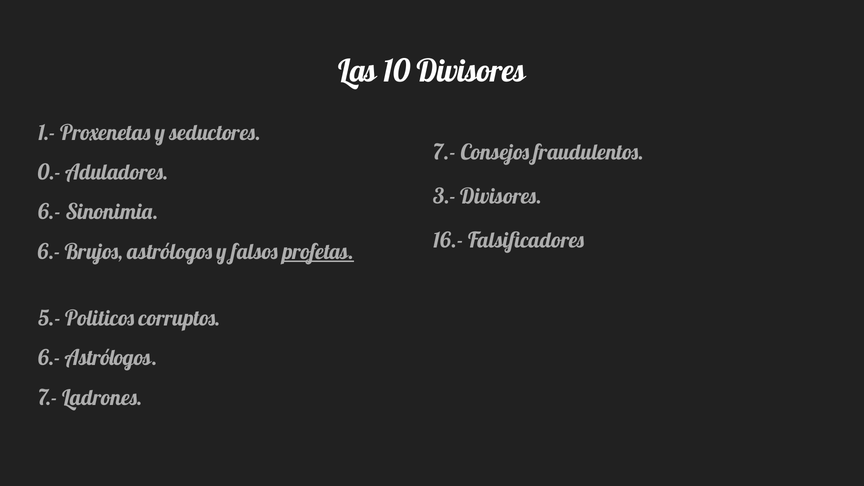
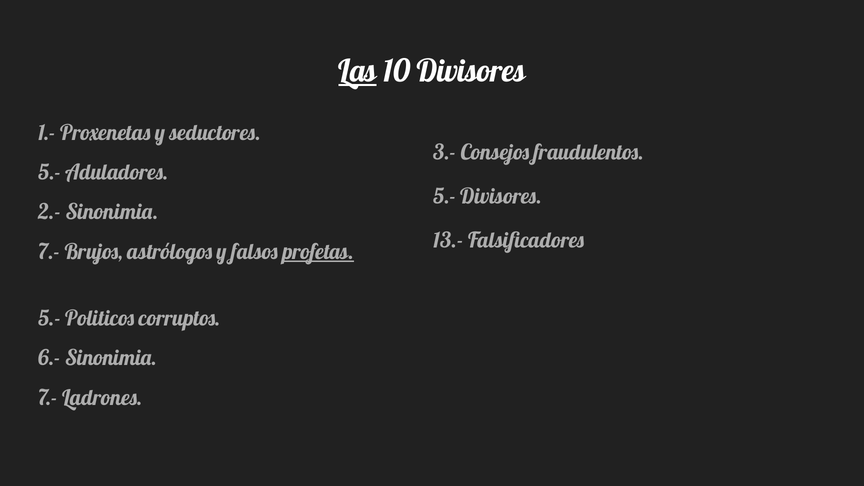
Las underline: none -> present
7.- at (445, 152): 7.- -> 3.-
0.- at (49, 173): 0.- -> 5.-
3.- at (445, 197): 3.- -> 5.-
6.- at (49, 212): 6.- -> 2.-
16.-: 16.- -> 13.-
6.- at (49, 252): 6.- -> 7.-
6.- Astrólogos: Astrólogos -> Sinonimia
